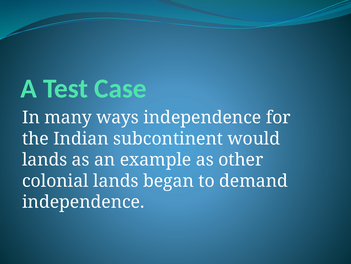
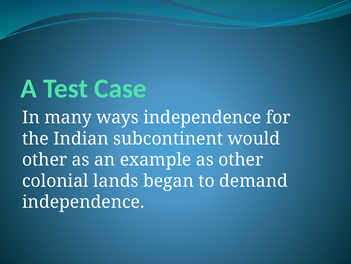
lands at (45, 159): lands -> other
